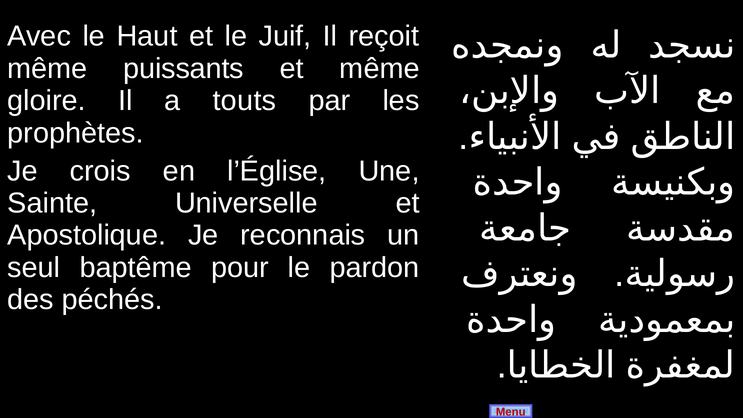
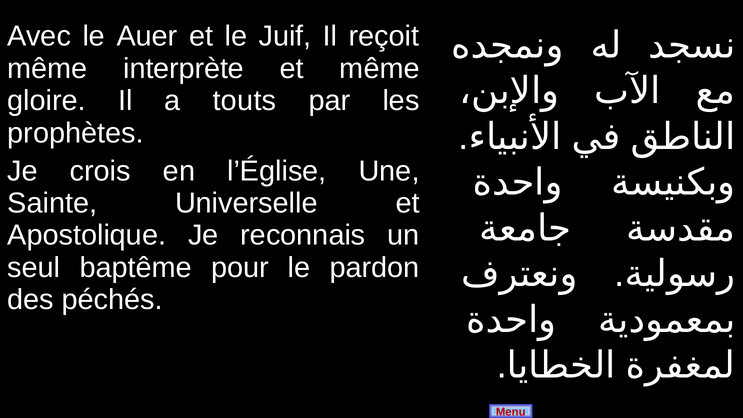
Haut: Haut -> Auer
puissants: puissants -> interprète
